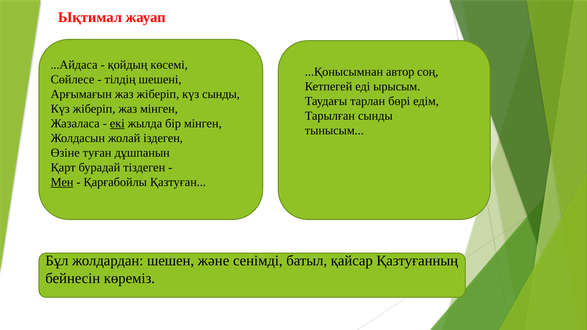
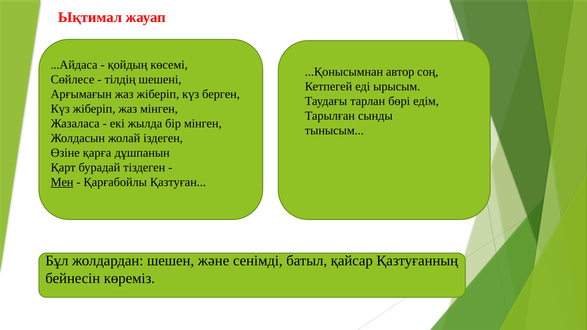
күз сынды: сынды -> берген
екі underline: present -> none
туған: туған -> қарға
